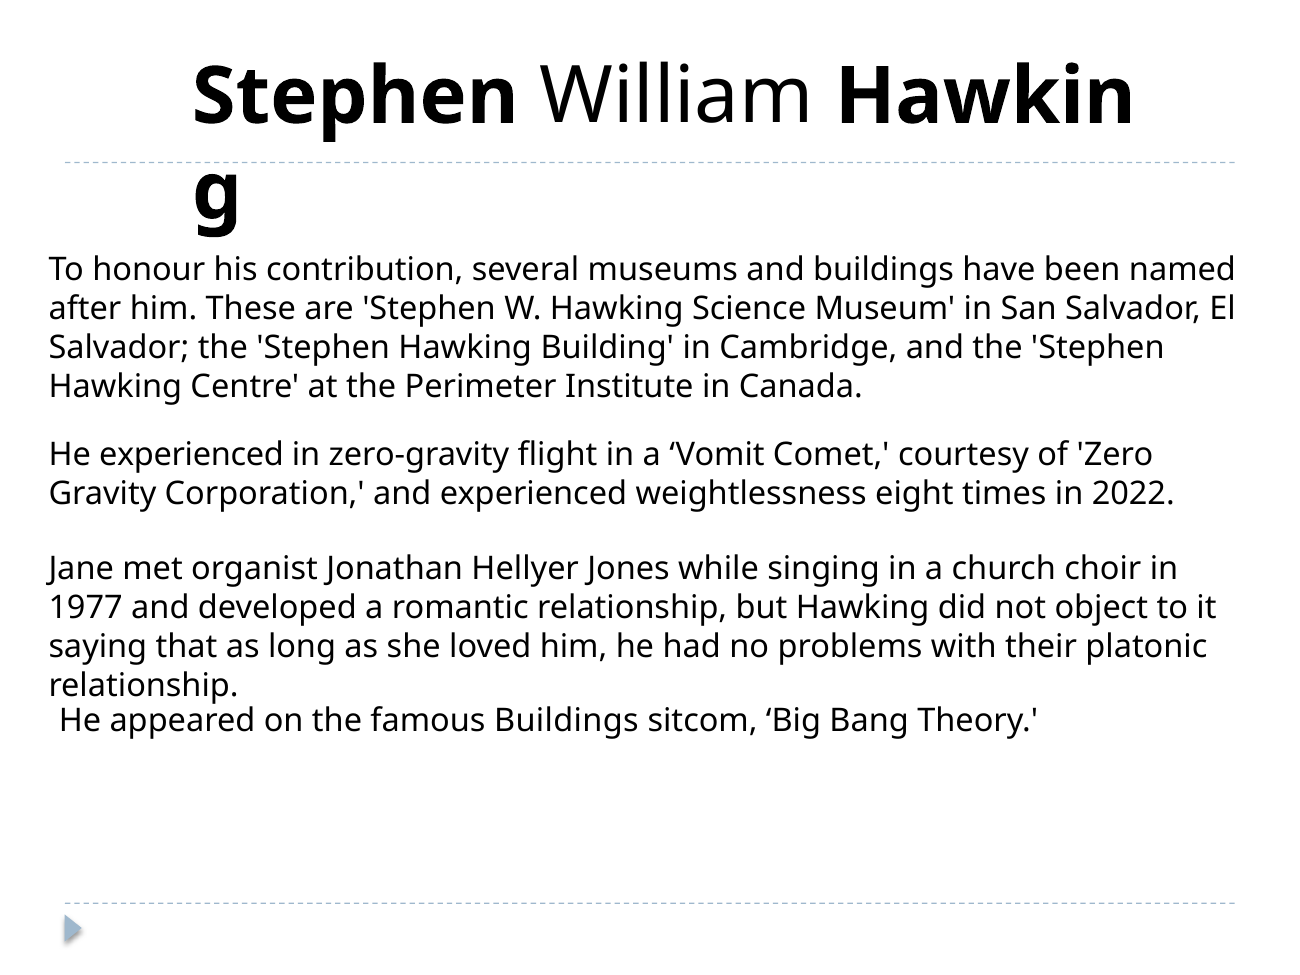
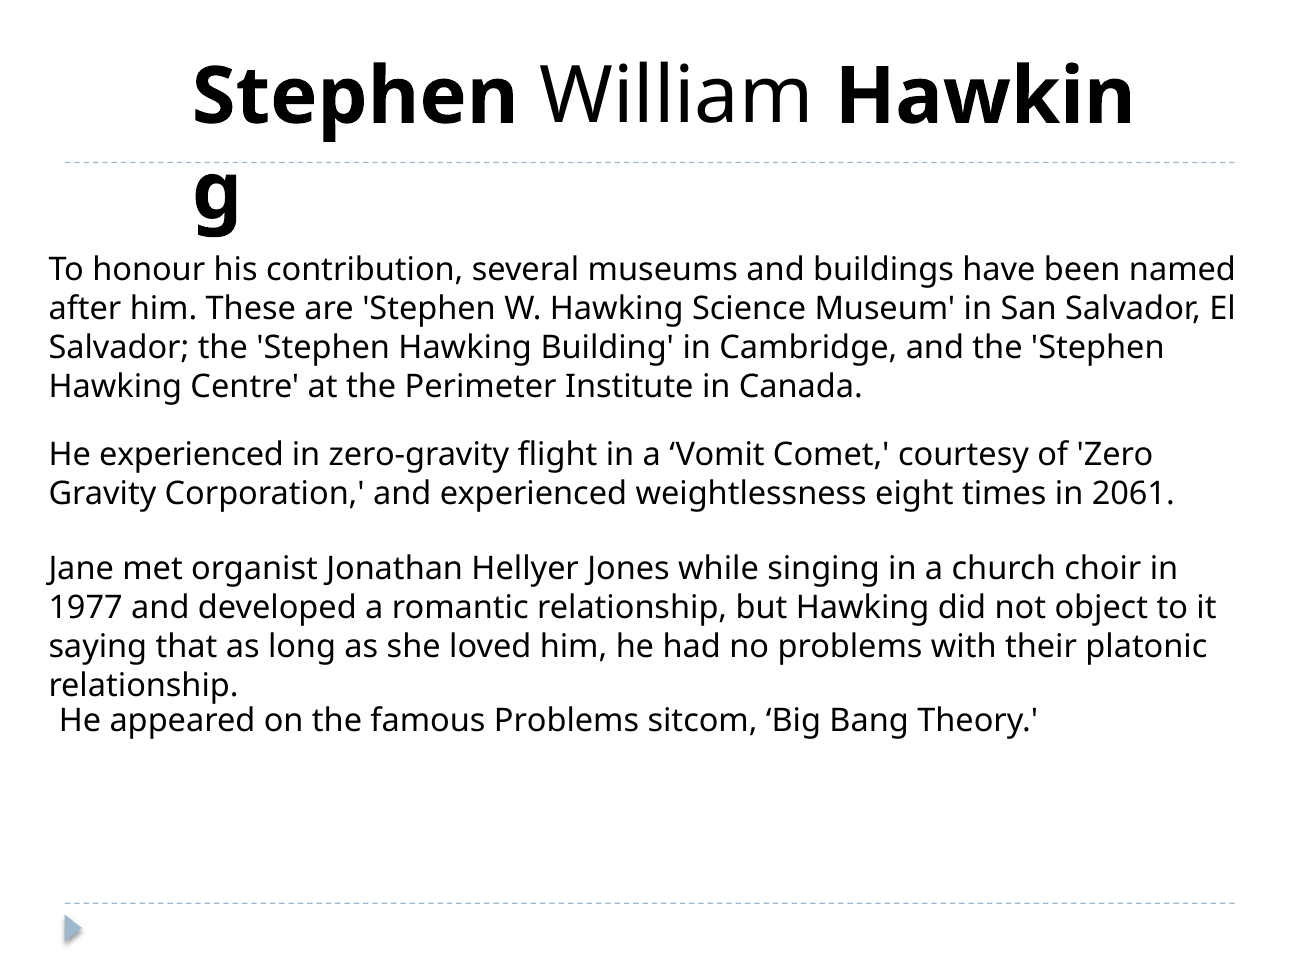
2022: 2022 -> 2061
famous Buildings: Buildings -> Problems
